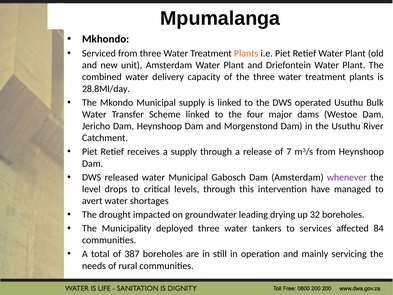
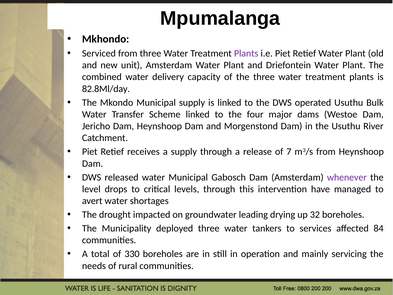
Plants at (246, 53) colour: orange -> purple
28.8Ml/day: 28.8Ml/day -> 82.8Ml/day
387: 387 -> 330
